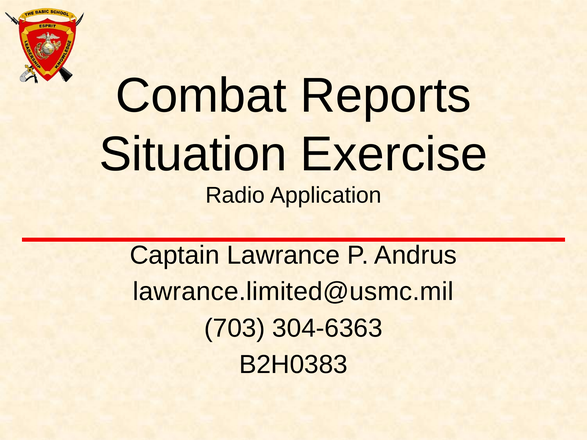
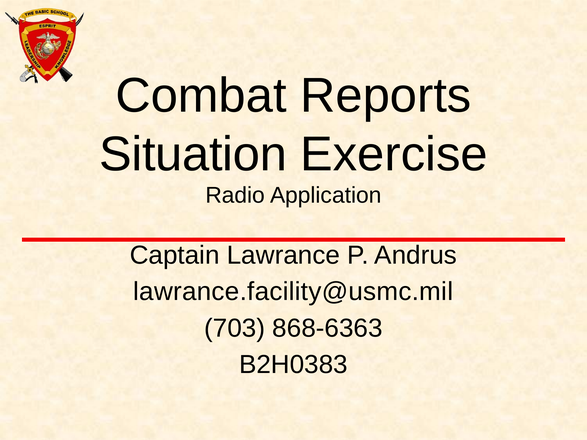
lawrance.limited@usmc.mil: lawrance.limited@usmc.mil -> lawrance.facility@usmc.mil
304-6363: 304-6363 -> 868-6363
